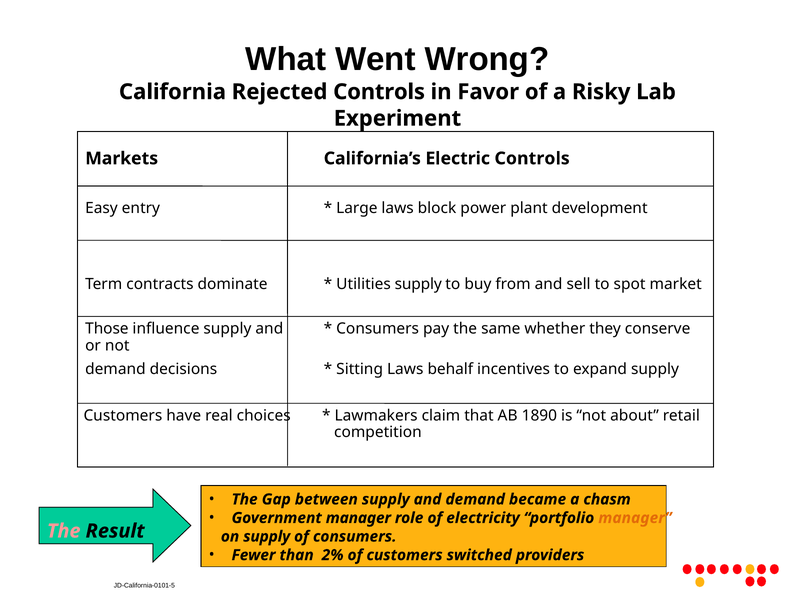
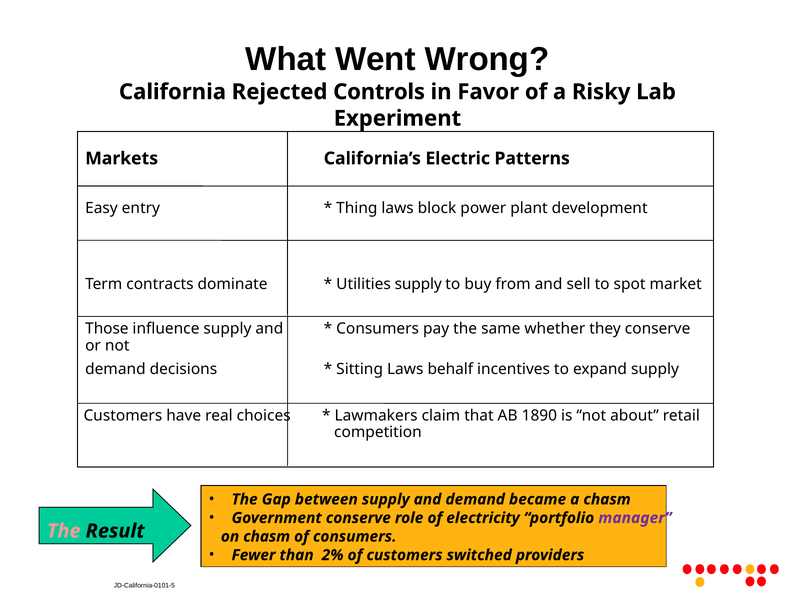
Electric Controls: Controls -> Patterns
Large: Large -> Thing
Government manager: manager -> conserve
manager at (635, 517) colour: orange -> purple
on supply: supply -> chasm
